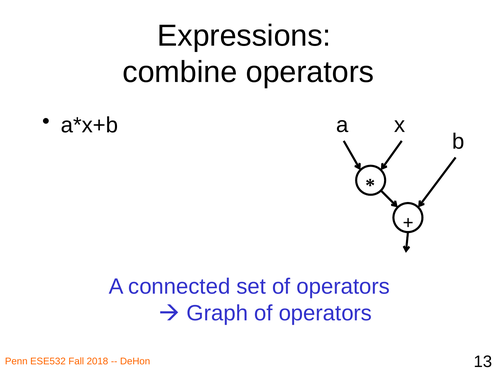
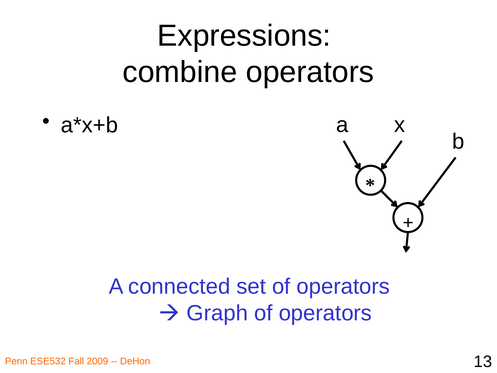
2018: 2018 -> 2009
